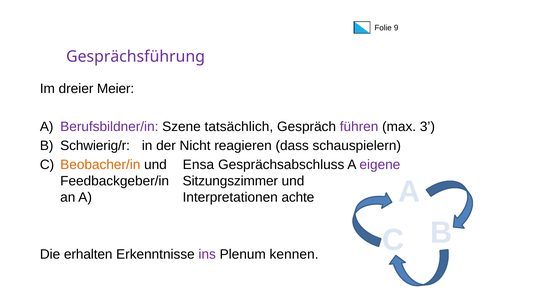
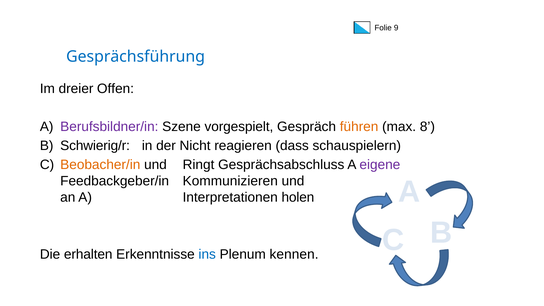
Gesprächsführung colour: purple -> blue
Meier: Meier -> Offen
tatsächlich: tatsächlich -> vorgespielt
führen colour: purple -> orange
3: 3 -> 8
Ensa: Ensa -> Ringt
Sitzungszimmer: Sitzungszimmer -> Kommunizieren
achte: achte -> holen
ins colour: purple -> blue
